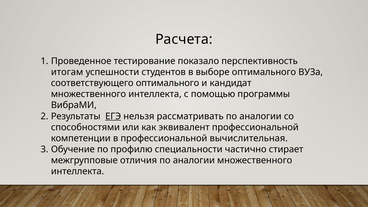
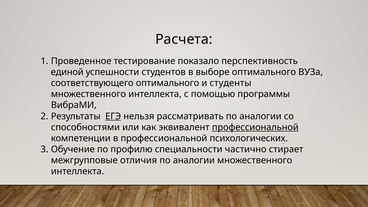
итогам: итогам -> единой
кандидат: кандидат -> студенты
профессиональной at (255, 127) underline: none -> present
вычислительная: вычислительная -> психологических
